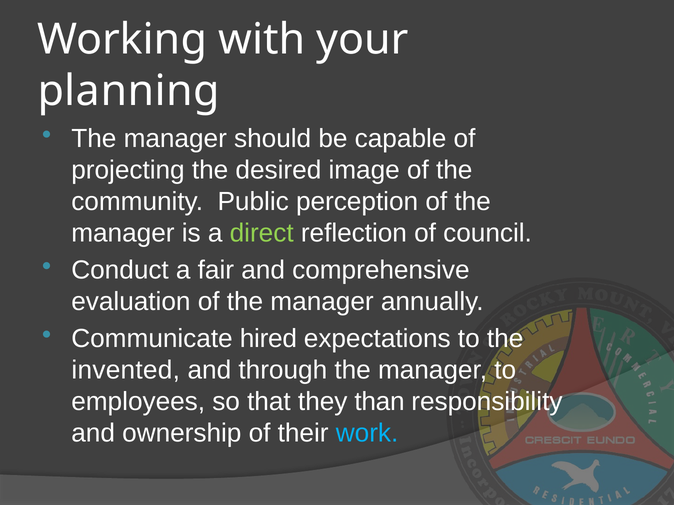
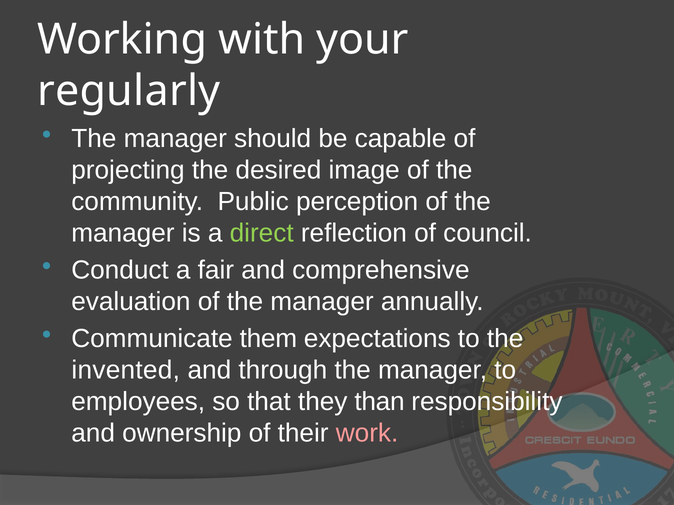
planning: planning -> regularly
hired: hired -> them
work colour: light blue -> pink
